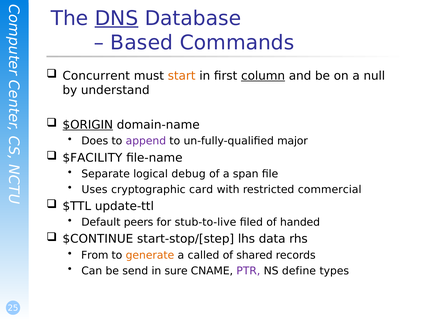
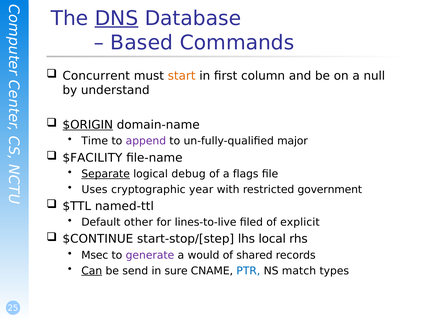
column underline: present -> none
Does: Does -> Time
Separate underline: none -> present
span: span -> flags
card: card -> year
commercial: commercial -> government
update-ttl: update-ttl -> named-ttl
peers: peers -> other
stub-to-live: stub-to-live -> lines-to-live
handed: handed -> explicit
data: data -> local
From: From -> Msec
generate colour: orange -> purple
called: called -> would
Can underline: none -> present
PTR colour: purple -> blue
define: define -> match
